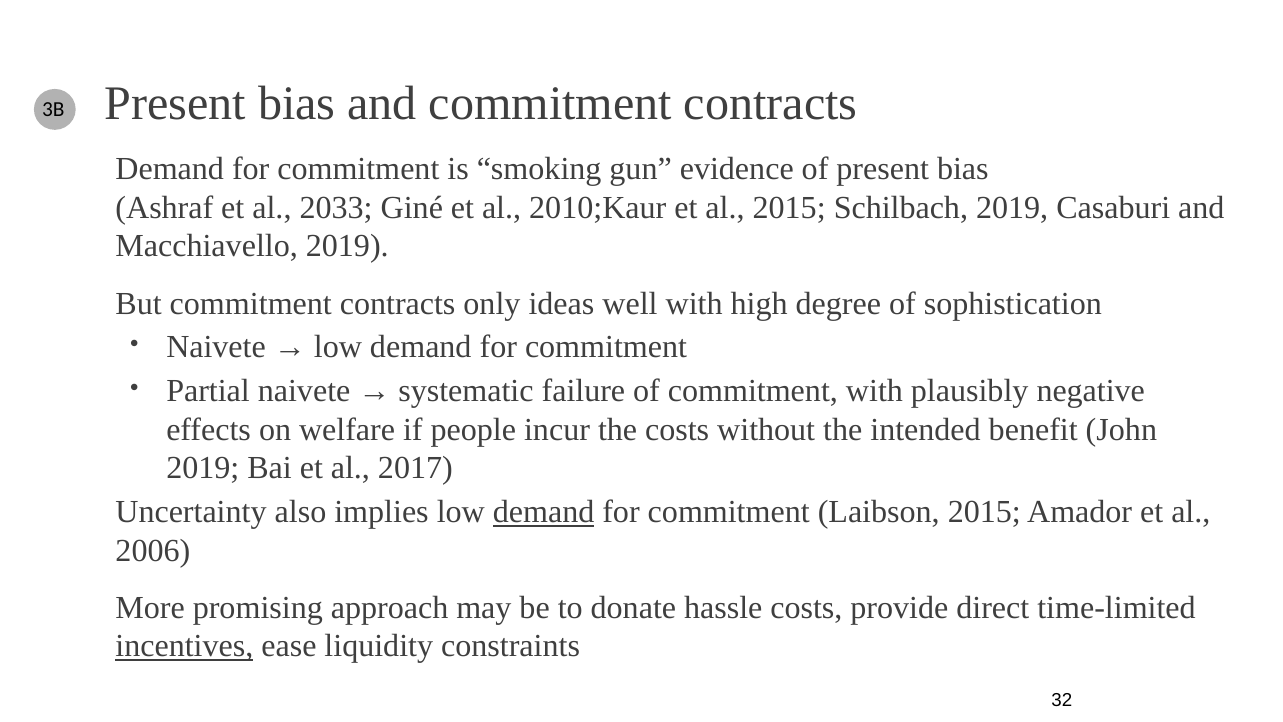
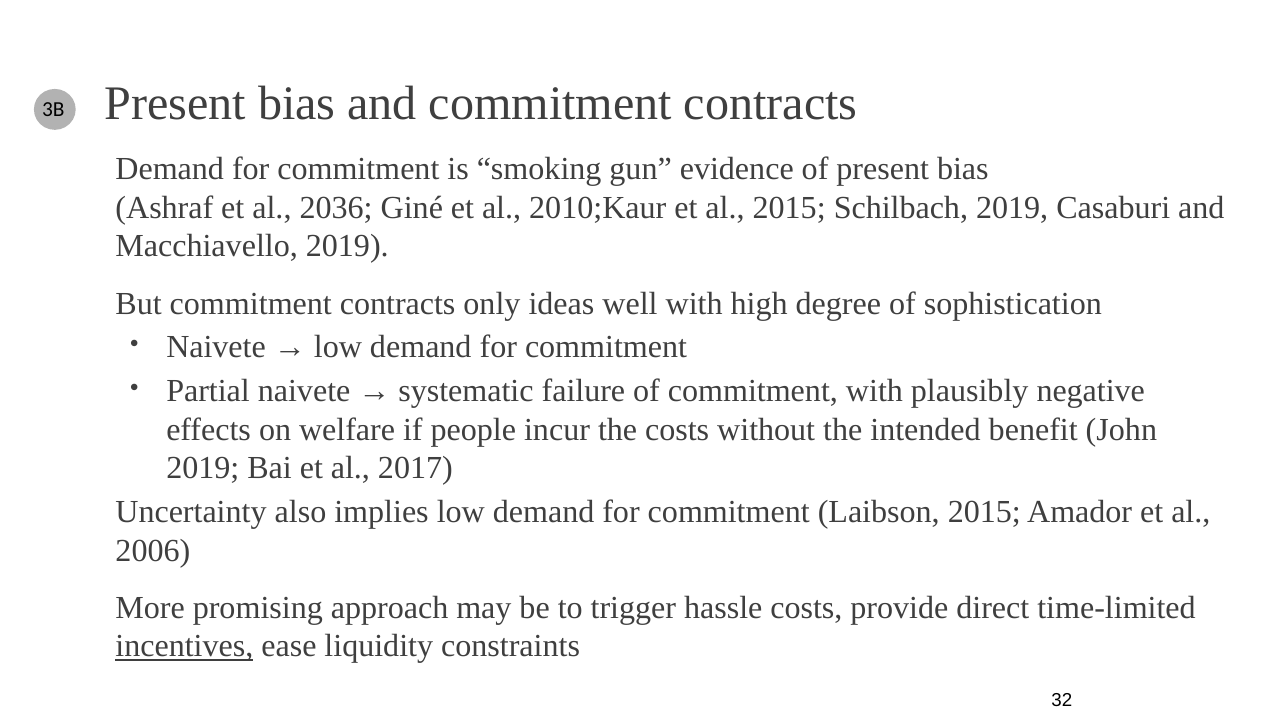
2033: 2033 -> 2036
demand at (544, 512) underline: present -> none
donate: donate -> trigger
